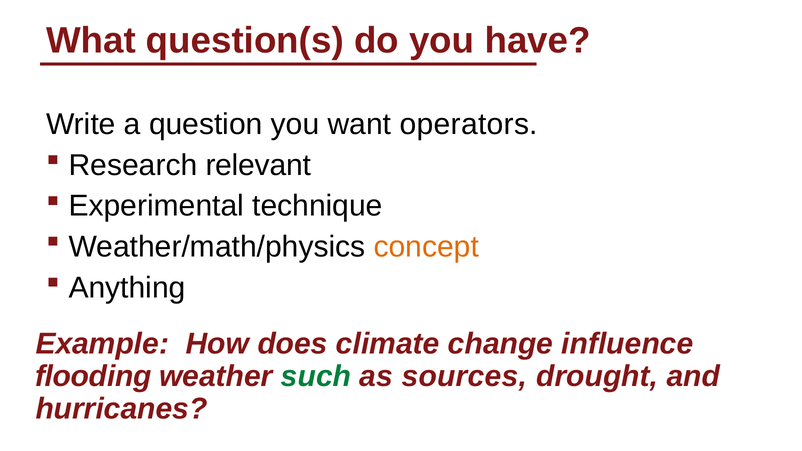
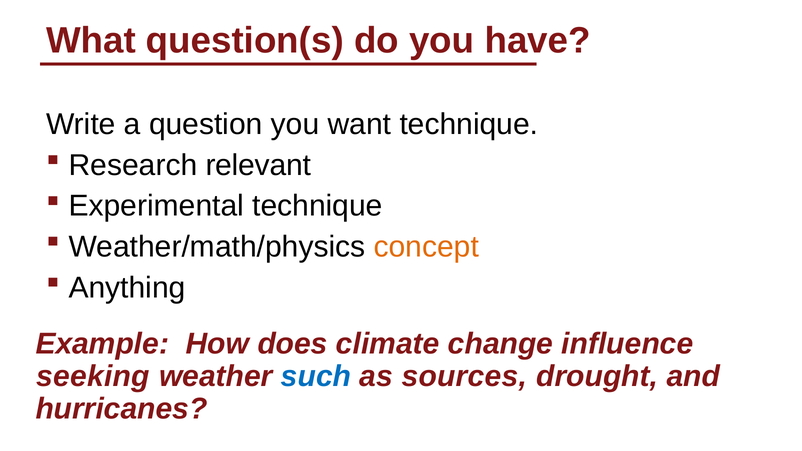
want operators: operators -> technique
flooding: flooding -> seeking
such colour: green -> blue
